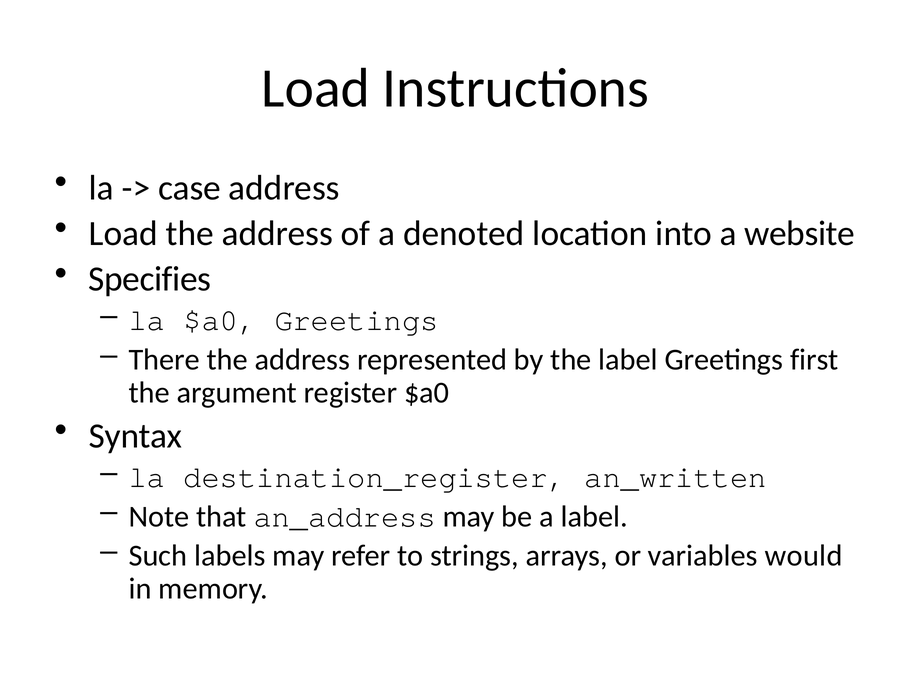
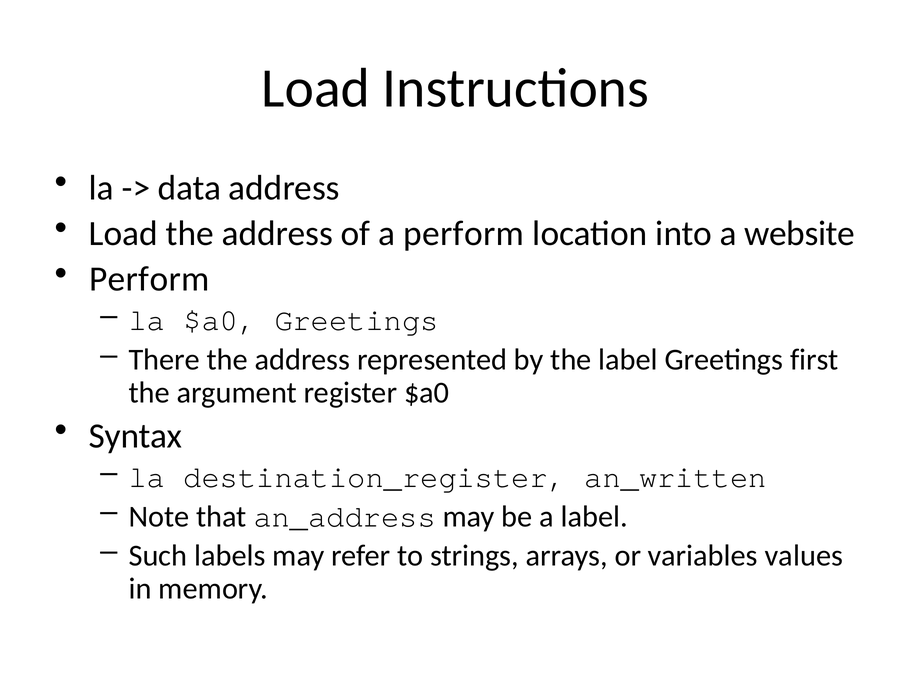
case: case -> data
a denoted: denoted -> perform
Specifies at (150, 279): Specifies -> Perform
would: would -> values
